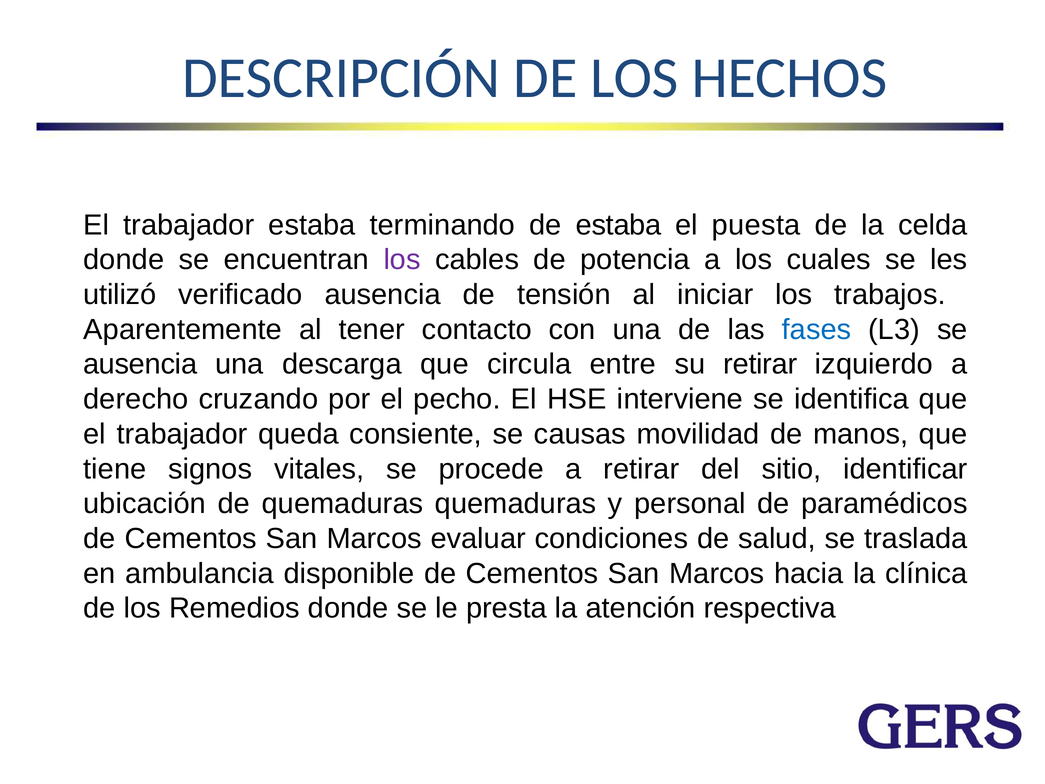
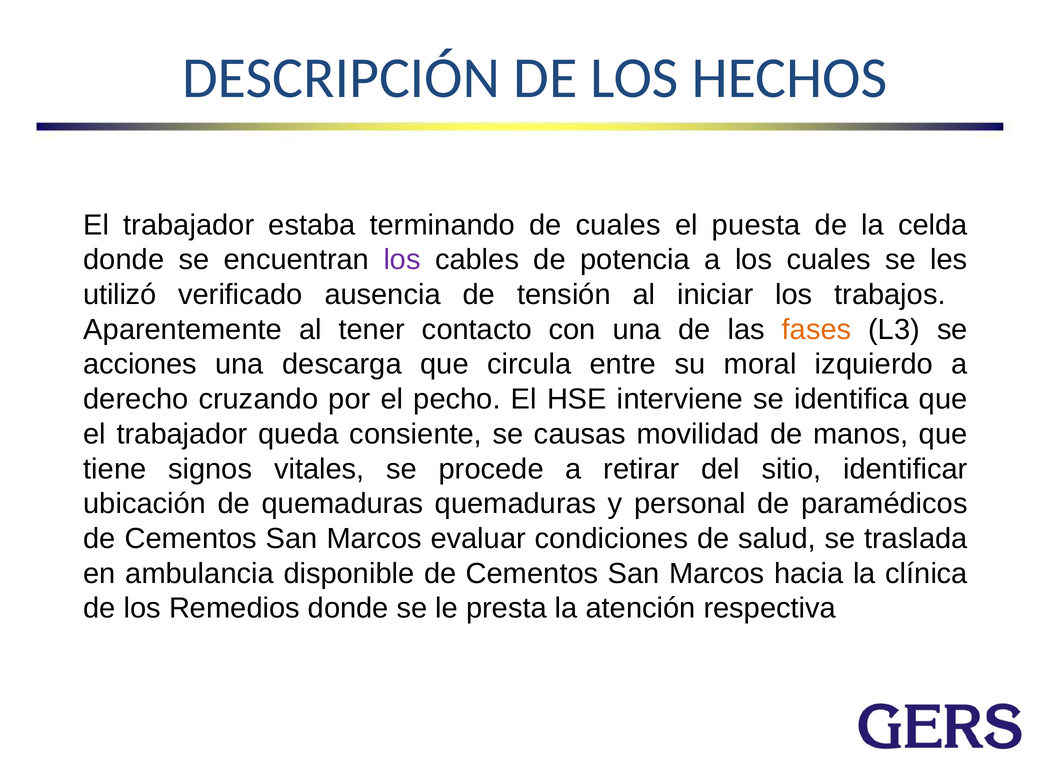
de estaba: estaba -> cuales
fases colour: blue -> orange
ausencia at (140, 364): ausencia -> acciones
su retirar: retirar -> moral
